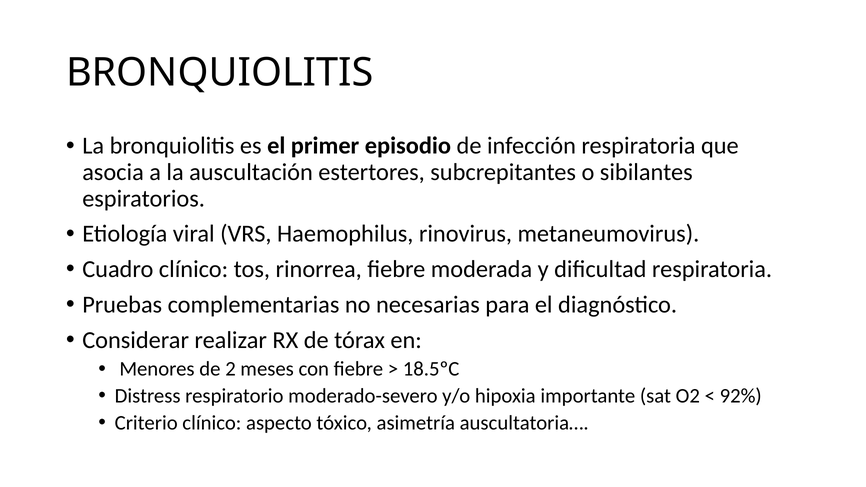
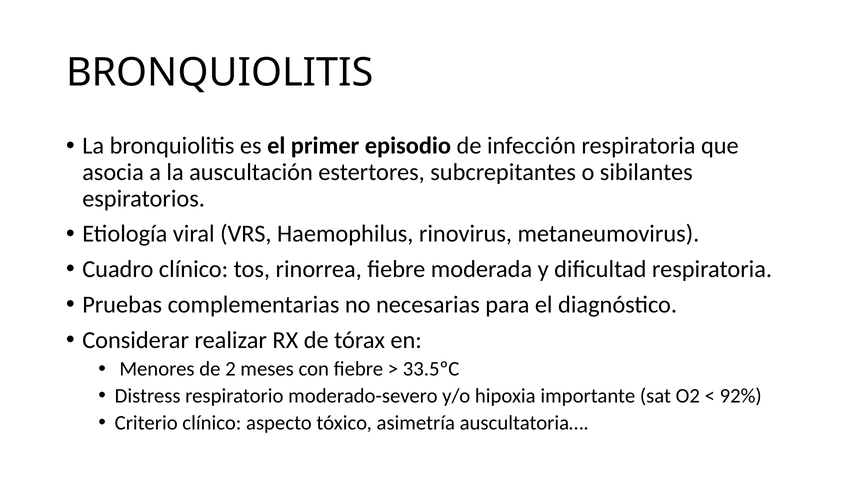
18.5ºC: 18.5ºC -> 33.5ºC
